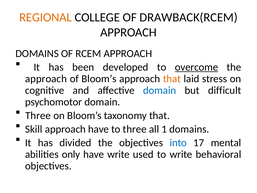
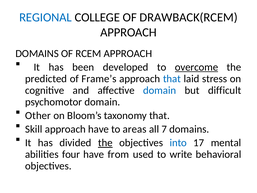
REGIONAL colour: orange -> blue
approach at (46, 79): approach -> predicted
of Bloom’s: Bloom’s -> Frame’s
that at (172, 79) colour: orange -> blue
Three at (38, 115): Three -> Other
to three: three -> areas
1: 1 -> 7
the at (105, 143) underline: none -> present
only: only -> four
have write: write -> from
